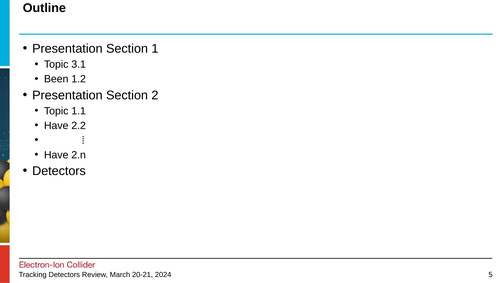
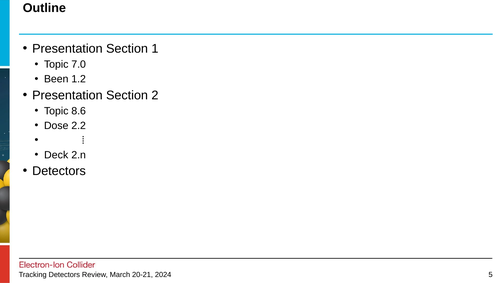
3.1: 3.1 -> 7.0
1.1: 1.1 -> 8.6
Have at (56, 125): Have -> Dose
Have at (56, 155): Have -> Deck
